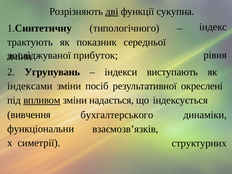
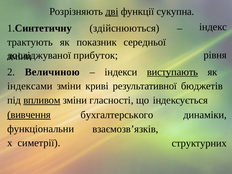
типологічного: типологічного -> здійснюються
Угрупувань: Угрупувань -> Величиною
виступають underline: none -> present
посіб: посіб -> криві
окреслені: окреслені -> бюджетів
надається: надається -> гласності
вивчення underline: none -> present
